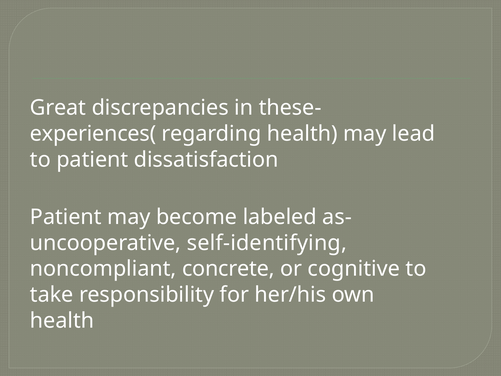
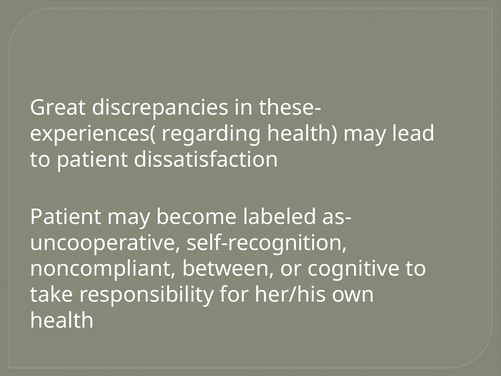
self-identifying: self-identifying -> self-recognition
concrete: concrete -> between
